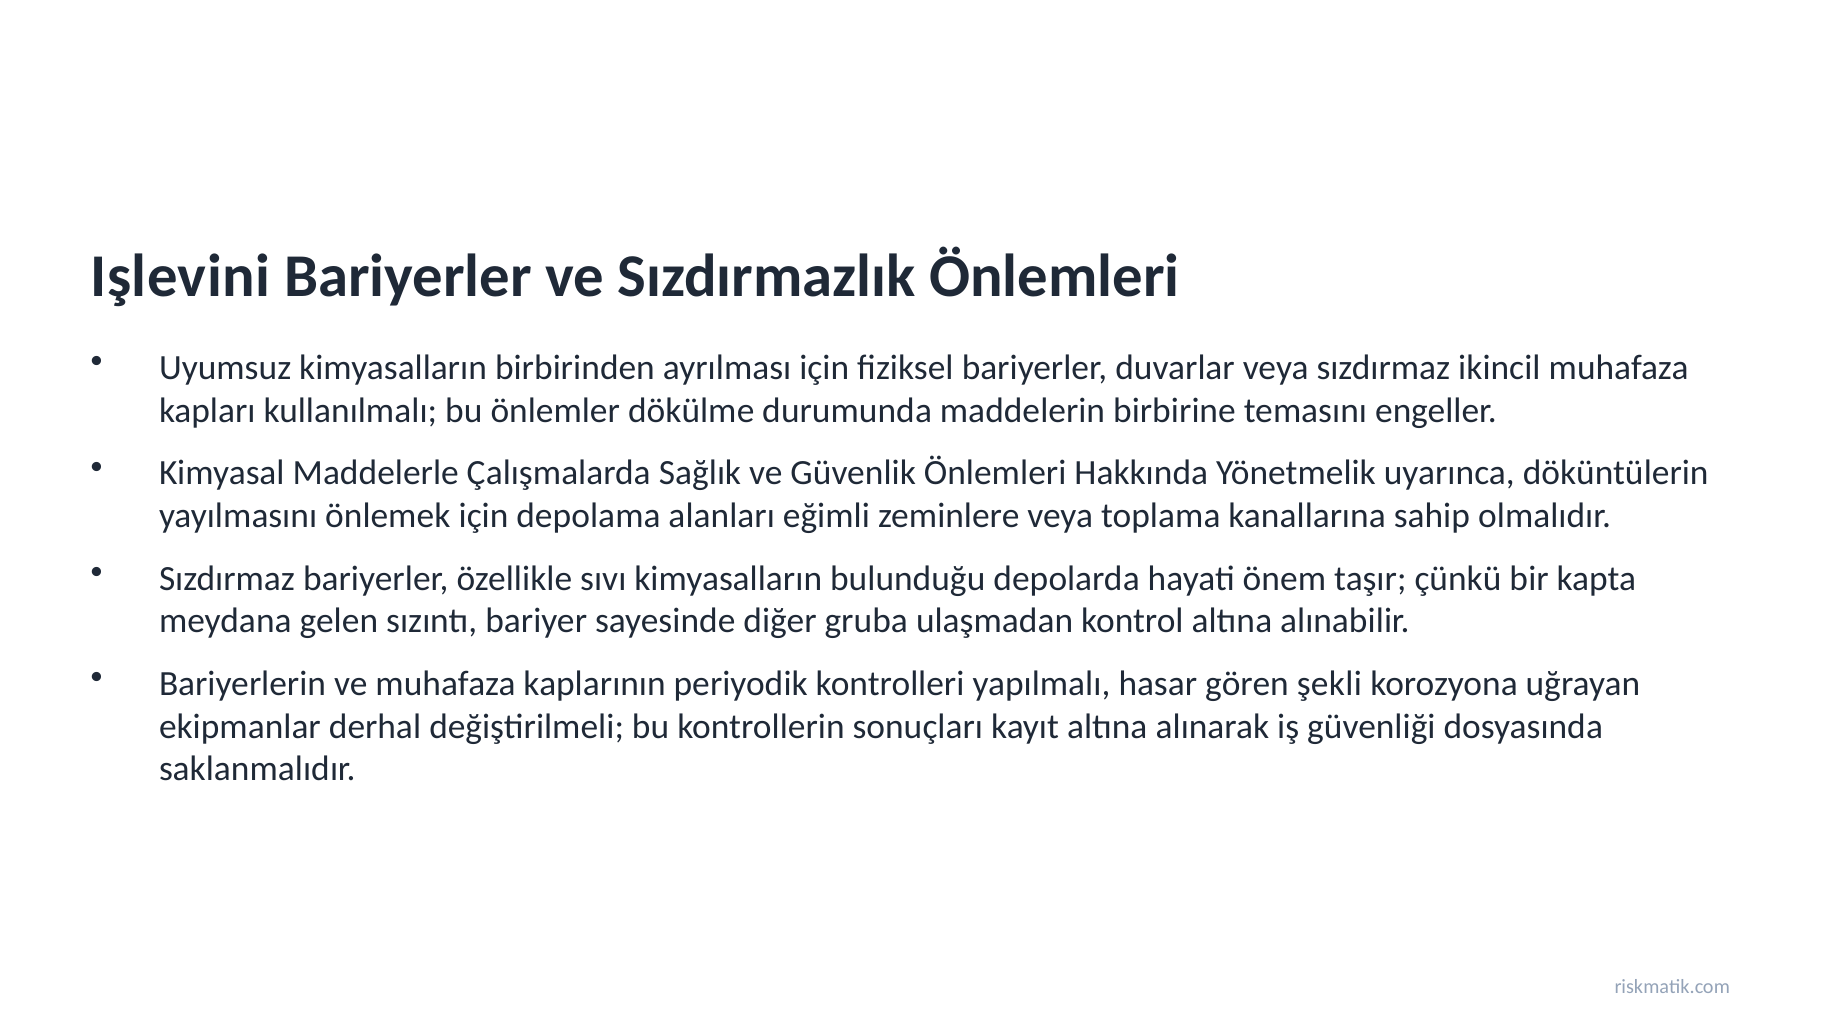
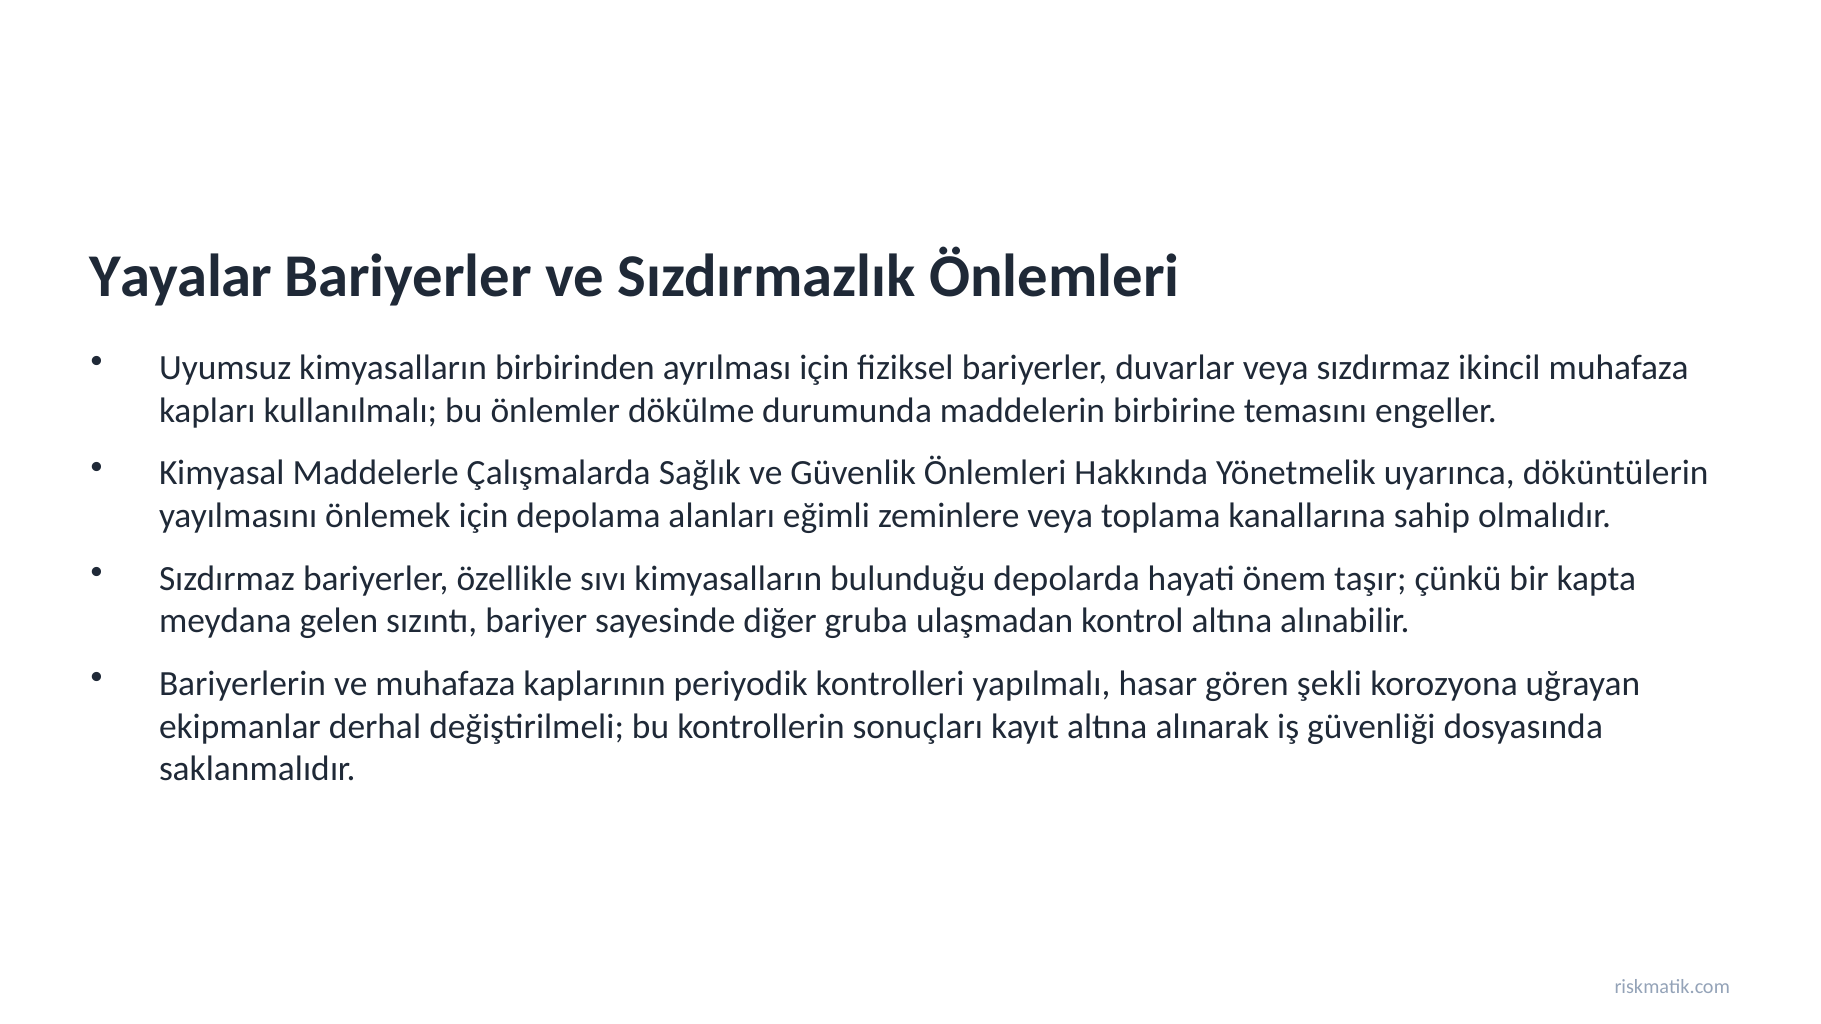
Işlevini: Işlevini -> Yayalar
